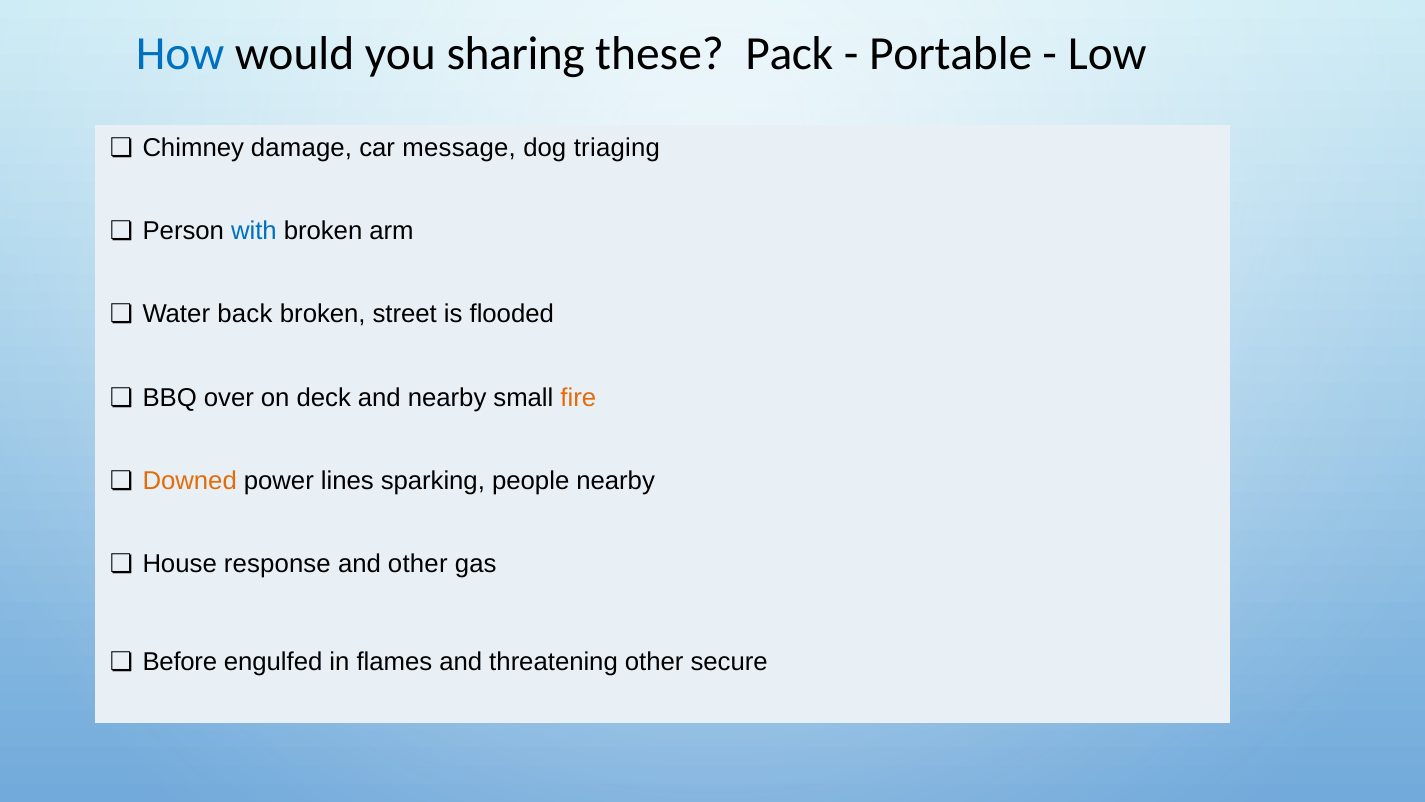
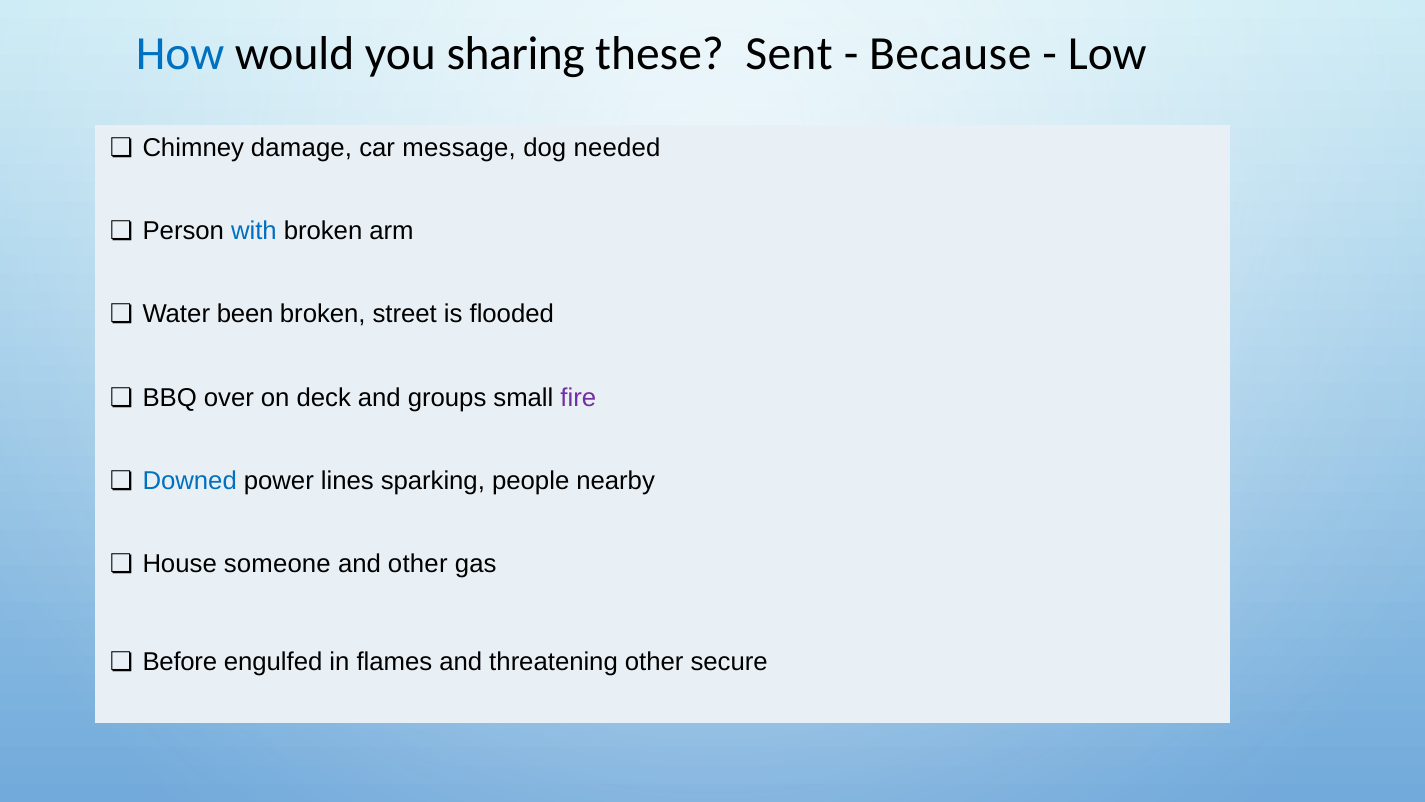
Pack: Pack -> Sent
Portable: Portable -> Because
triaging: triaging -> needed
back: back -> been
and nearby: nearby -> groups
fire colour: orange -> purple
Downed colour: orange -> blue
response: response -> someone
